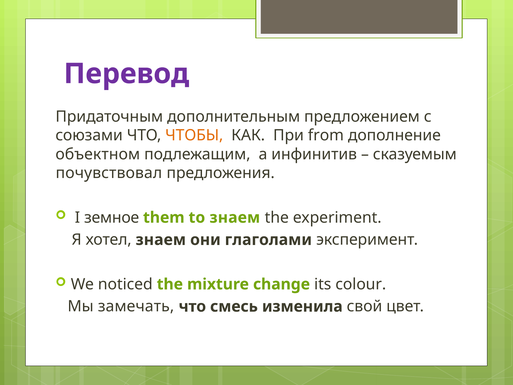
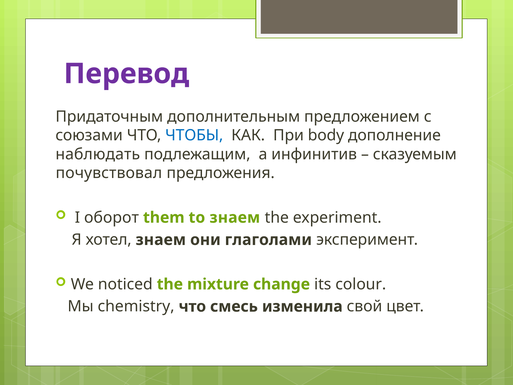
ЧТОБЫ colour: orange -> blue
from: from -> body
объектном: объектном -> наблюдать
земное: земное -> оборот
замечать: замечать -> chemistry
